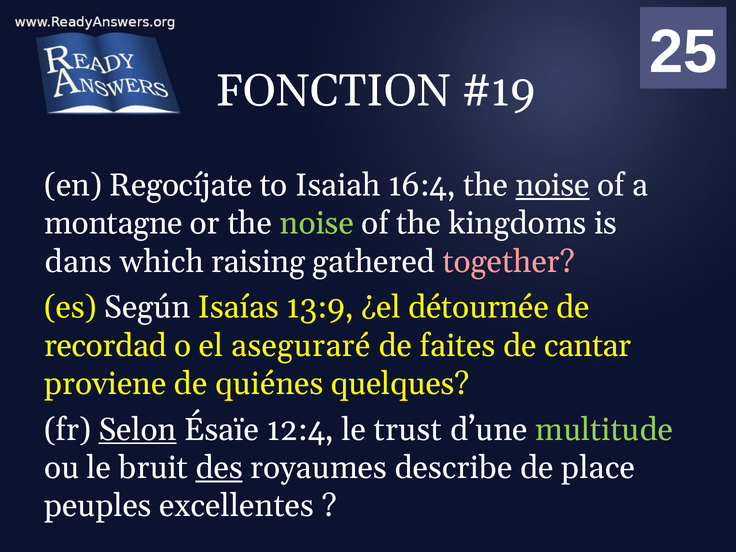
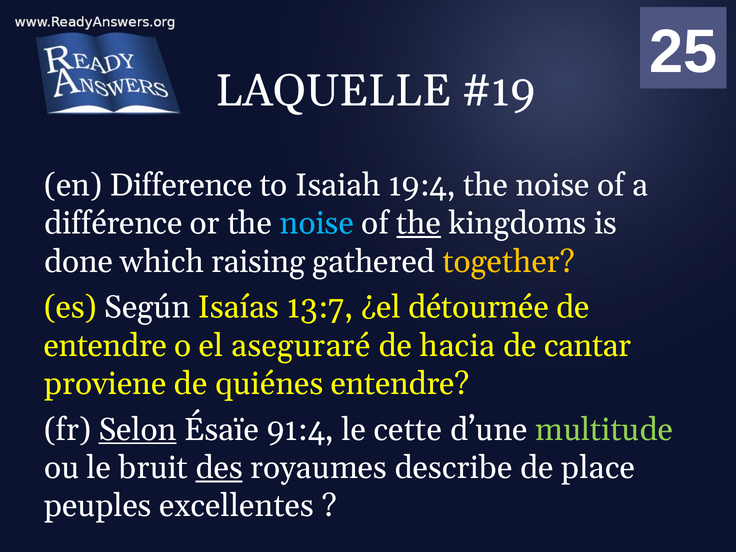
FONCTION: FONCTION -> LAQUELLE
Regocíjate: Regocíjate -> Difference
16:4: 16:4 -> 19:4
noise at (553, 185) underline: present -> none
montagne: montagne -> différence
noise at (317, 223) colour: light green -> light blue
the at (419, 223) underline: none -> present
dans: dans -> done
together colour: pink -> yellow
13:9: 13:9 -> 13:7
recordad at (106, 346): recordad -> entendre
faites: faites -> hacia
quiénes quelques: quelques -> entendre
12:4: 12:4 -> 91:4
trust: trust -> cette
